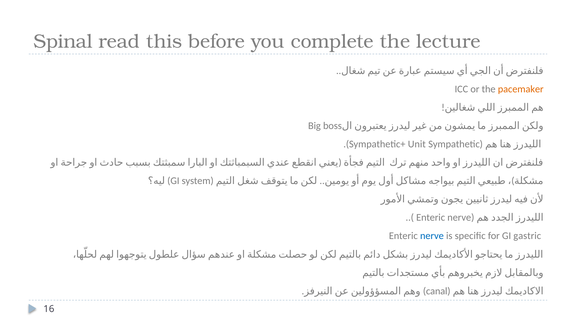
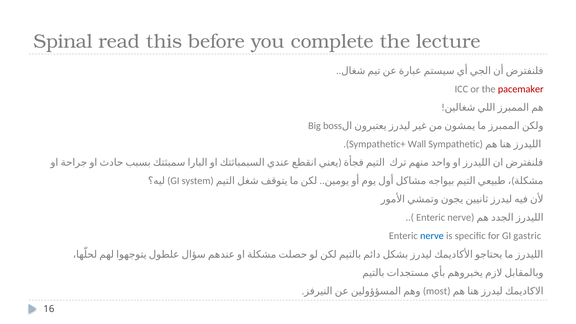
pacemaker colour: orange -> red
Unit: Unit -> Wall
canal: canal -> most
